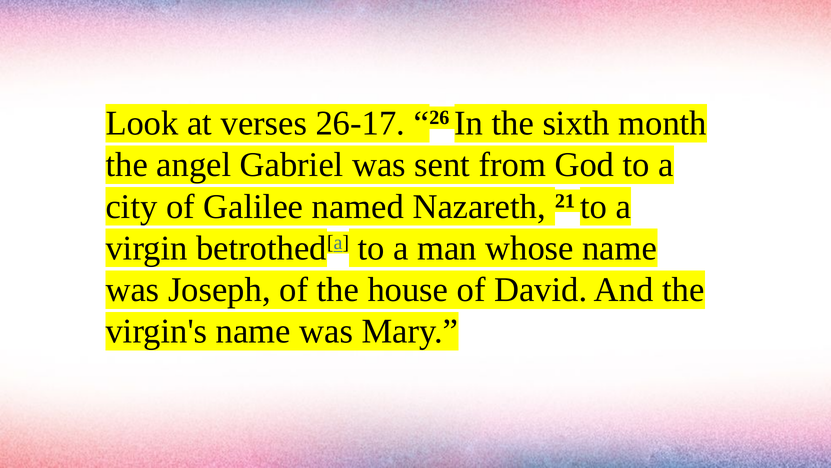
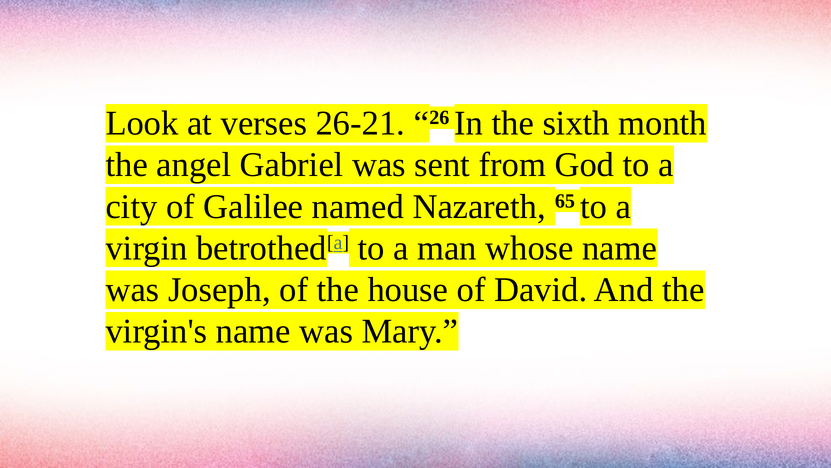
26-17: 26-17 -> 26-21
21: 21 -> 65
